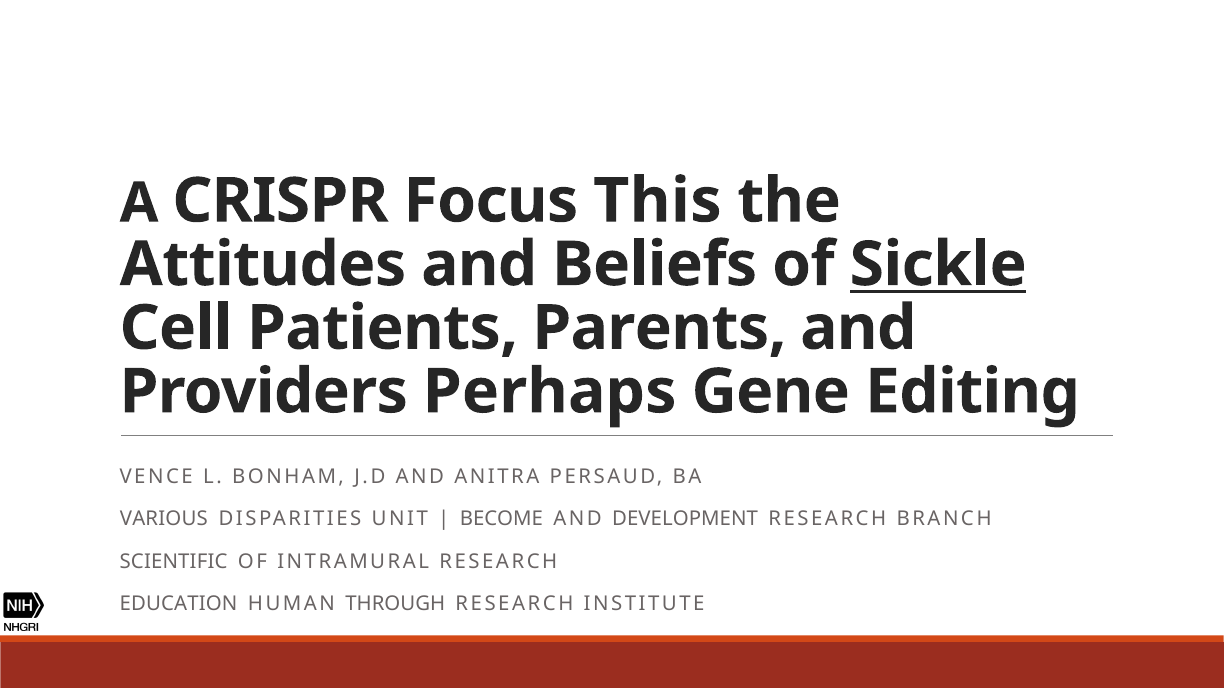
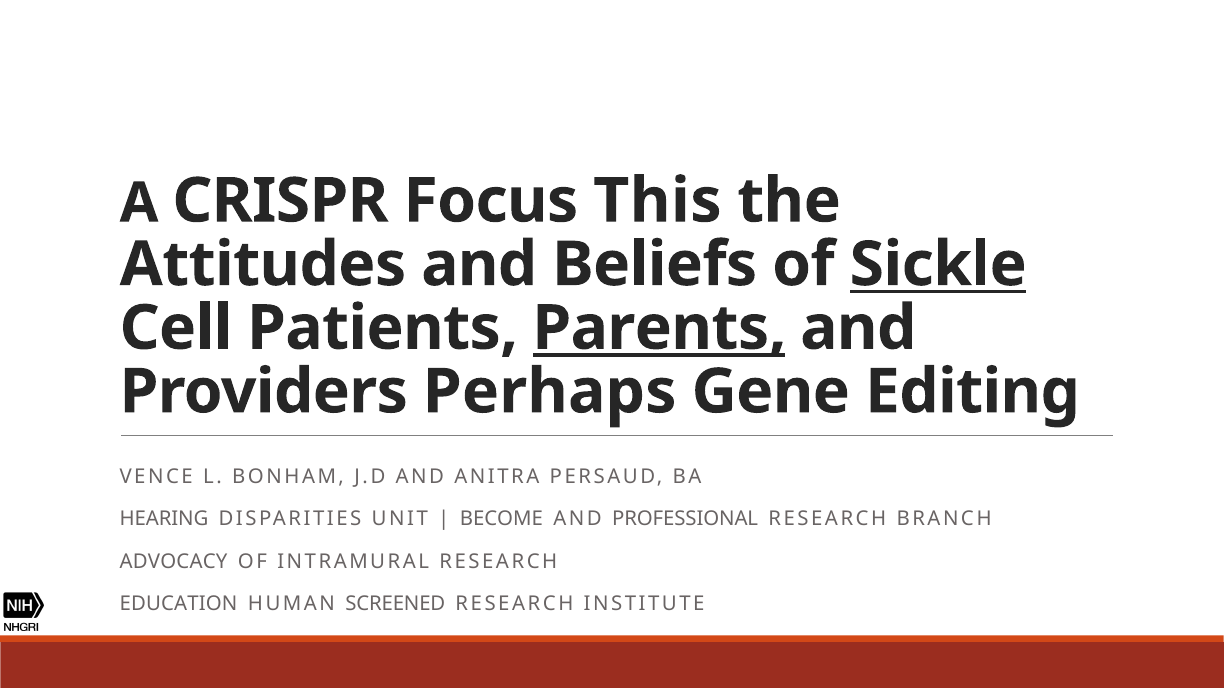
Parents underline: none -> present
VARIOUS: VARIOUS -> HEARING
DEVELOPMENT: DEVELOPMENT -> PROFESSIONAL
SCIENTIFIC: SCIENTIFIC -> ADVOCACY
THROUGH: THROUGH -> SCREENED
